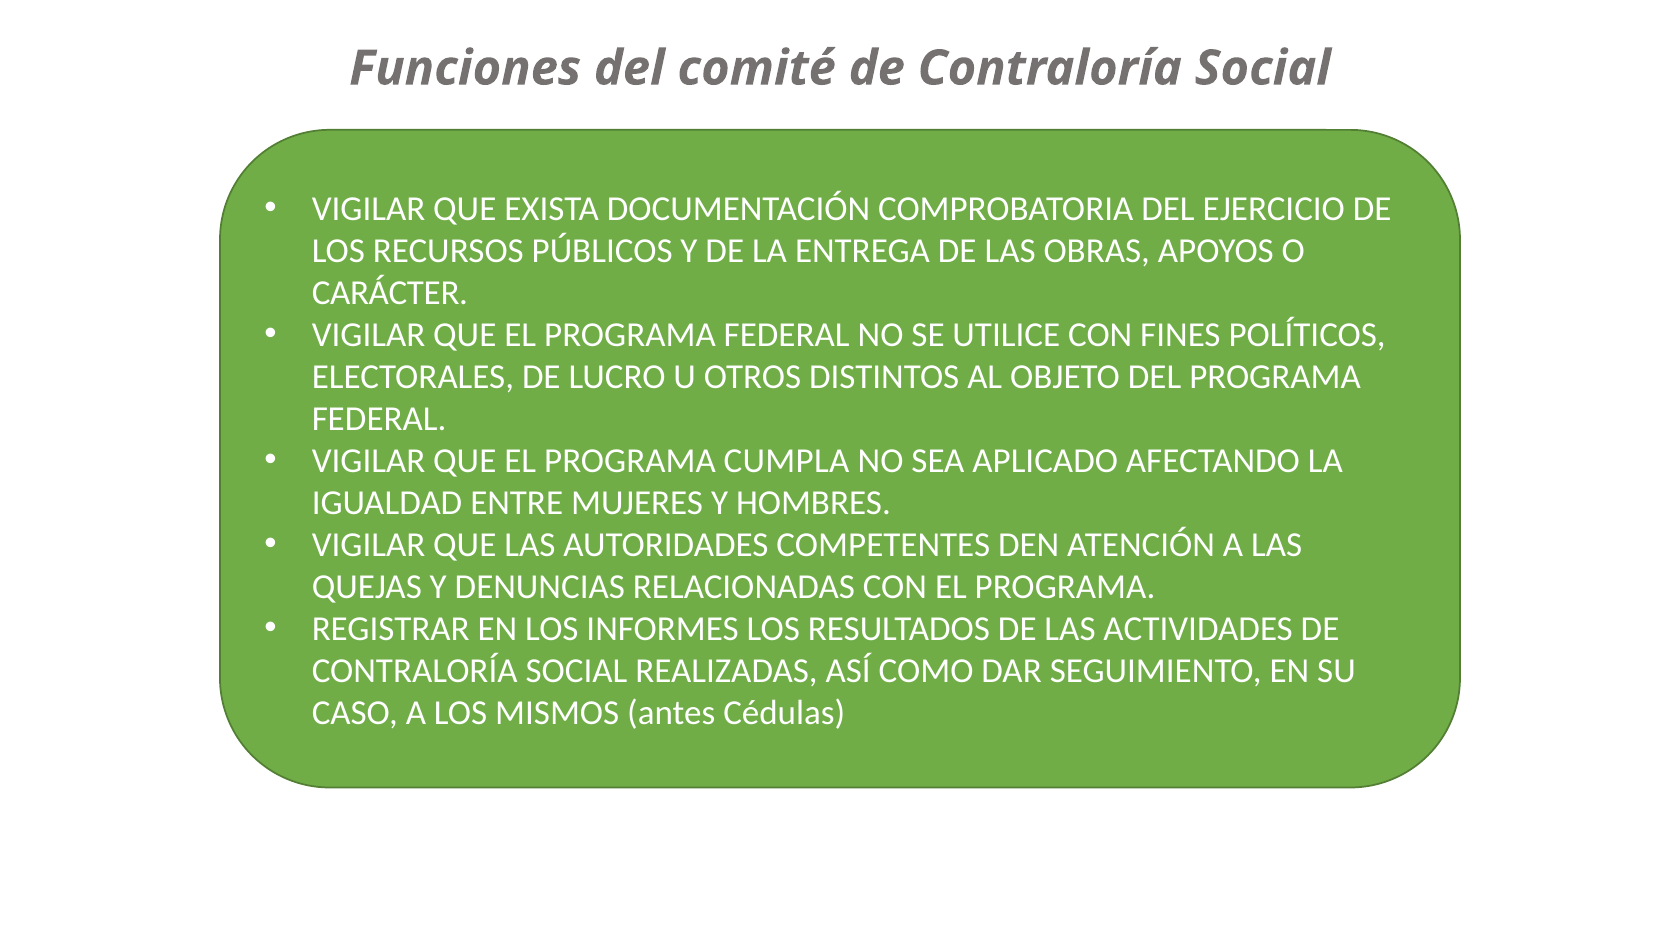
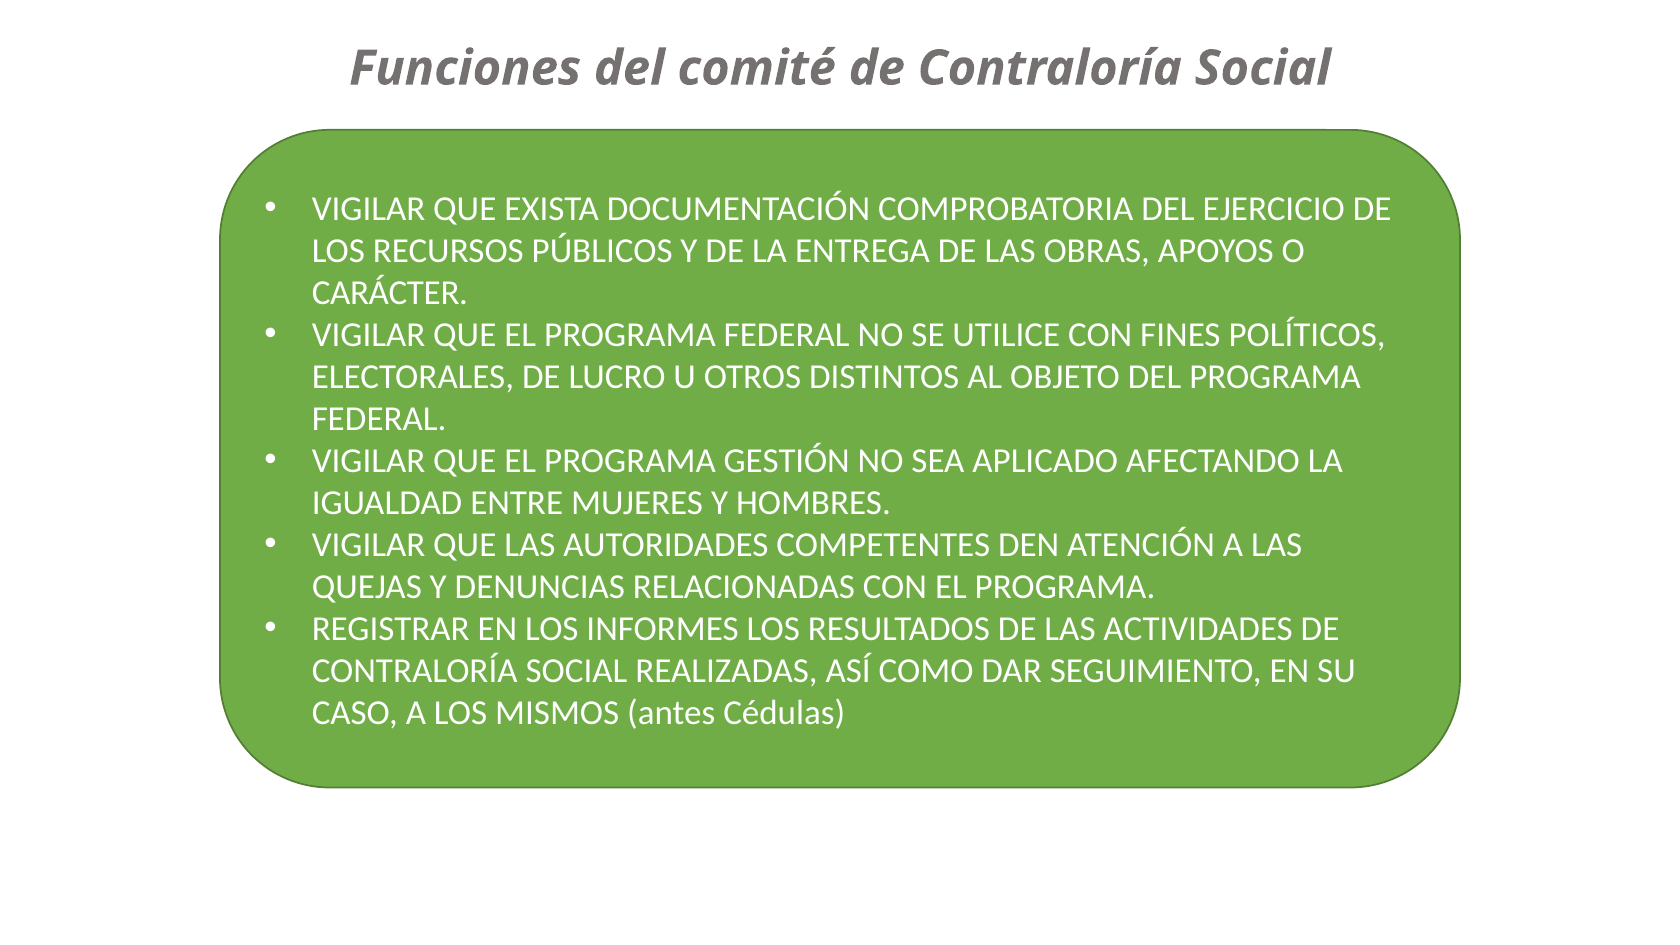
CUMPLA: CUMPLA -> GESTIÓN
